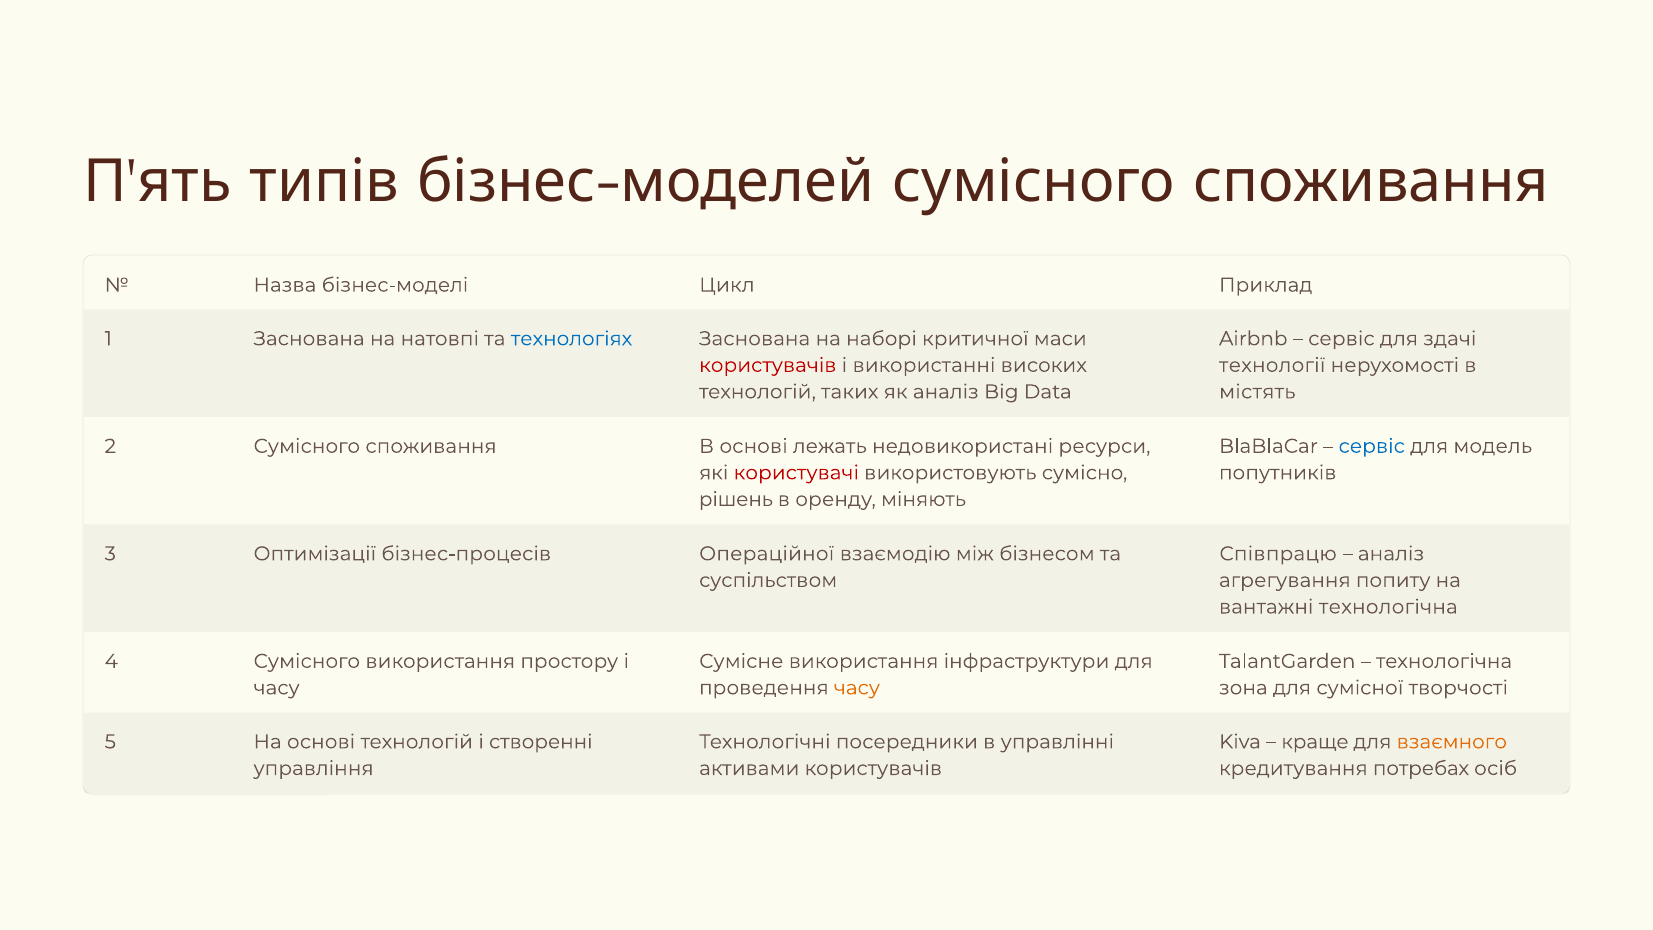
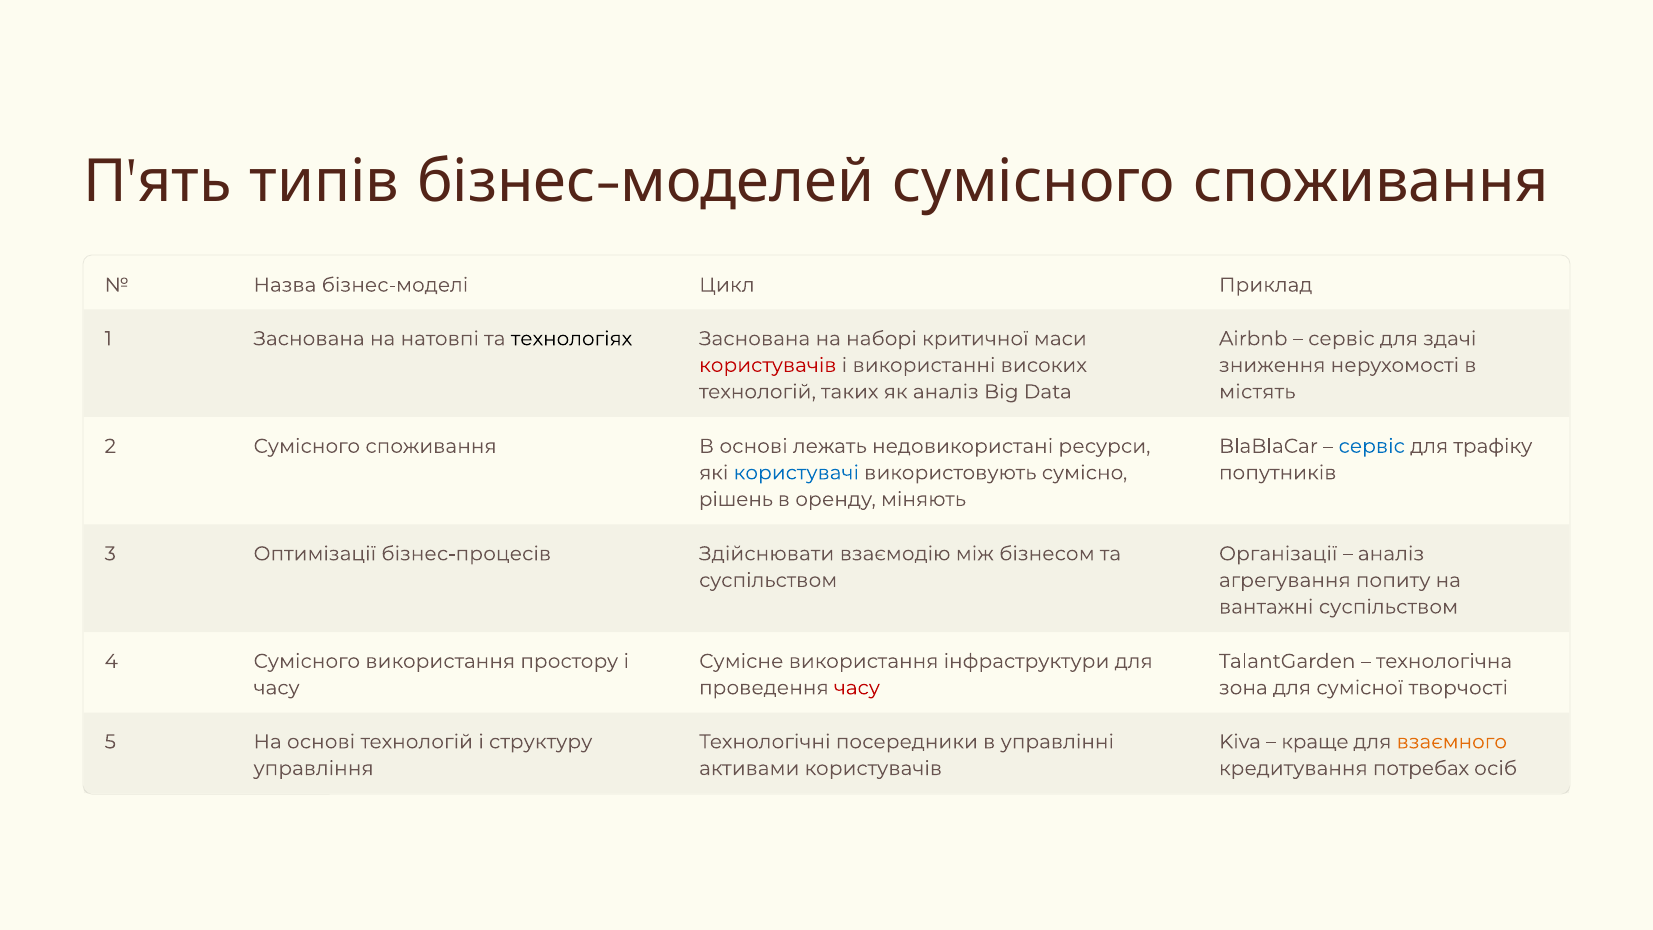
технологіях colour: blue -> black
технології: технології -> зниження
модель: модель -> трафіку
користувачі colour: red -> blue
Операційної: Операційної -> Здійснювати
Співпрацю: Співпрацю -> Організації
вантажні технологічна: технологічна -> суспільством
часу at (857, 688) colour: orange -> red
створенні: створенні -> структуру
